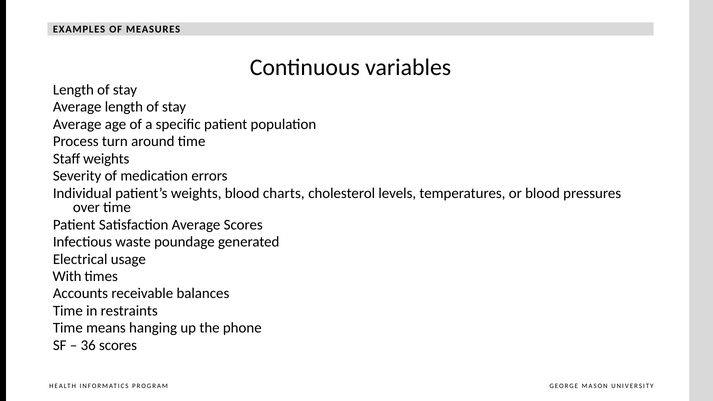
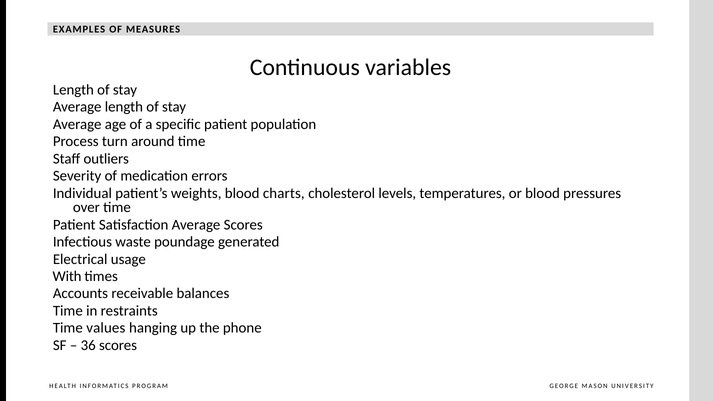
Staff weights: weights -> outliers
means: means -> values
